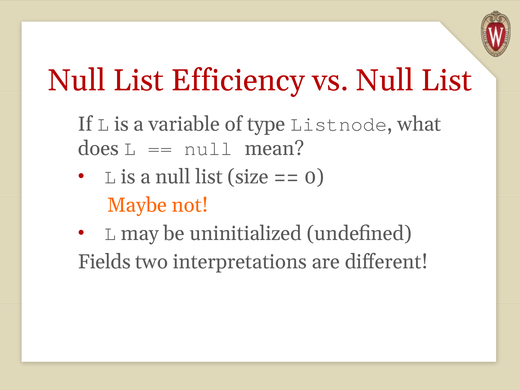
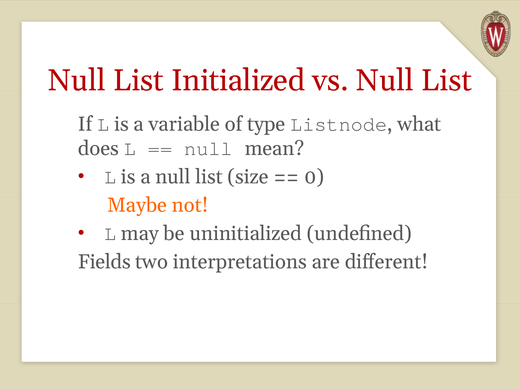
Efficiency: Efficiency -> Initialized
